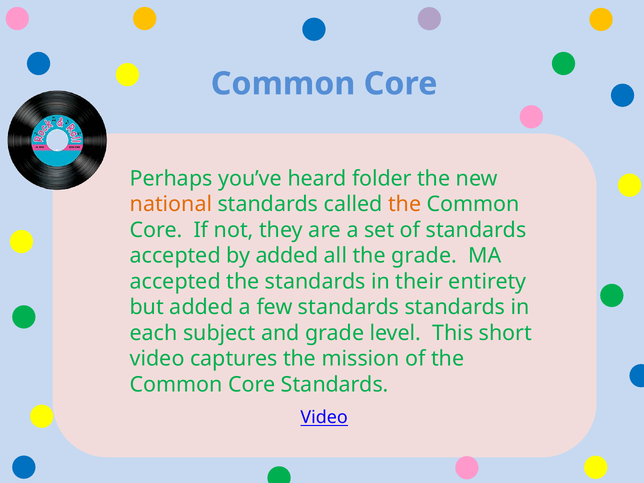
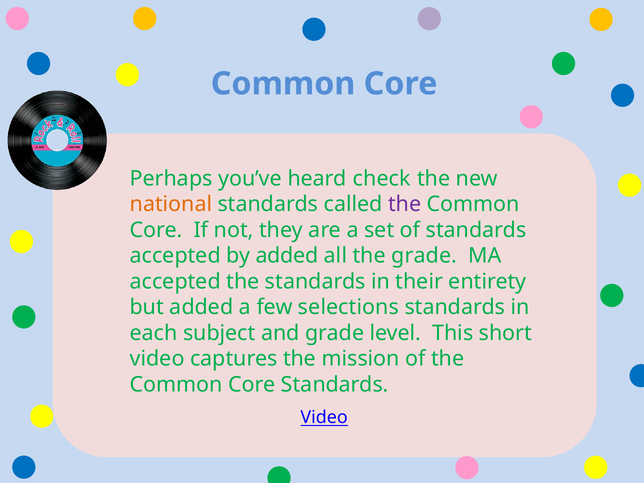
folder: folder -> check
the at (405, 204) colour: orange -> purple
few standards: standards -> selections
